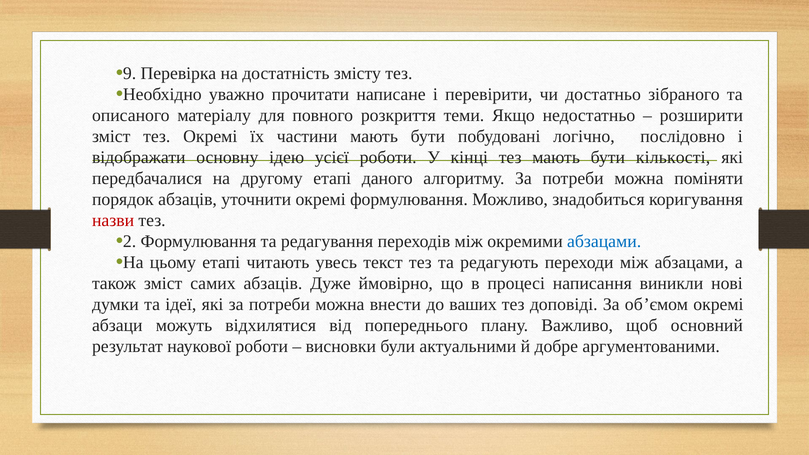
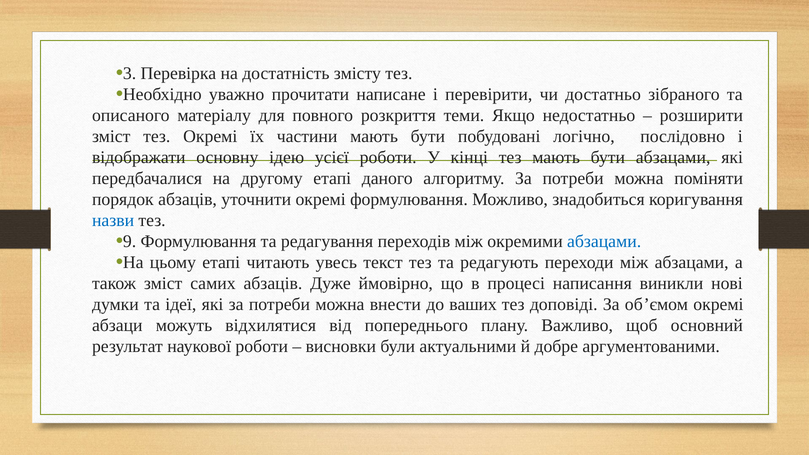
9: 9 -> 3
бути кількості: кількості -> абзацами
назви colour: red -> blue
2: 2 -> 9
